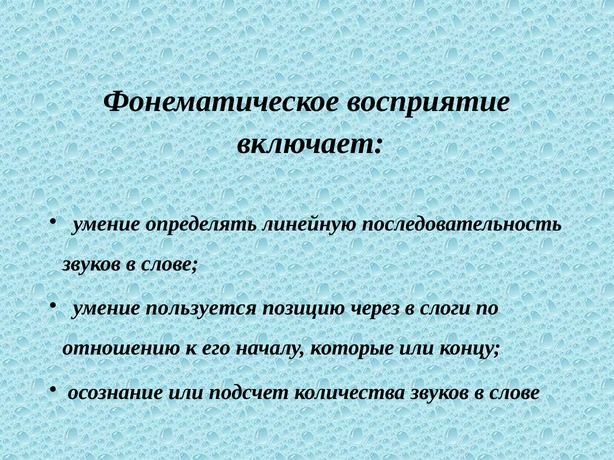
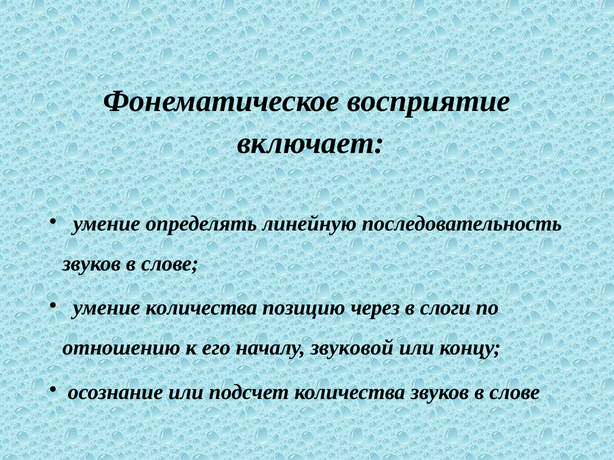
умение пользуется: пользуется -> количества
которые: которые -> звуковой
